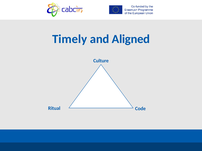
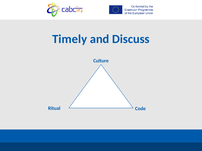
Aligned: Aligned -> Discuss
